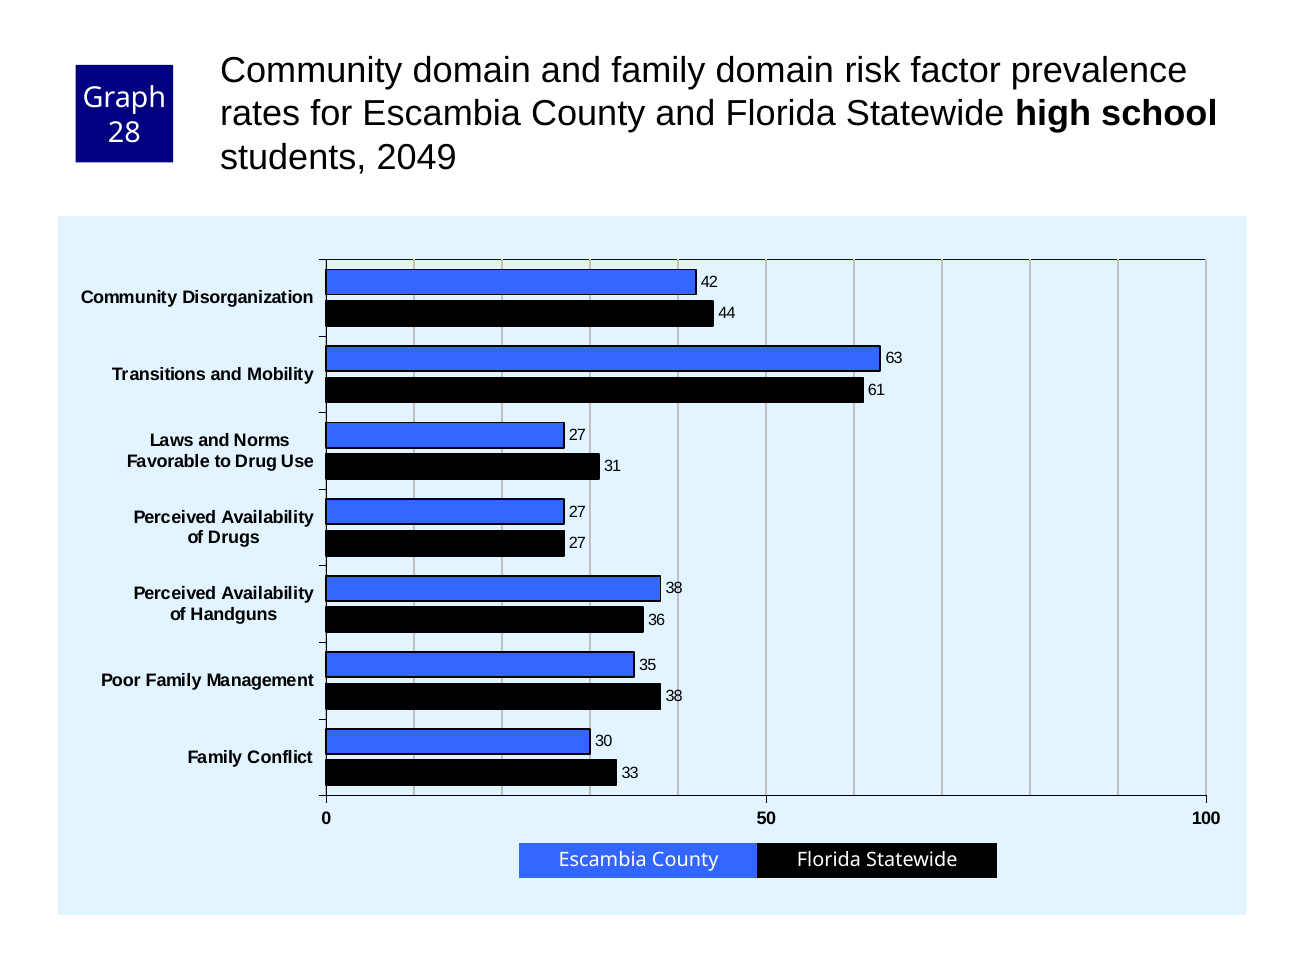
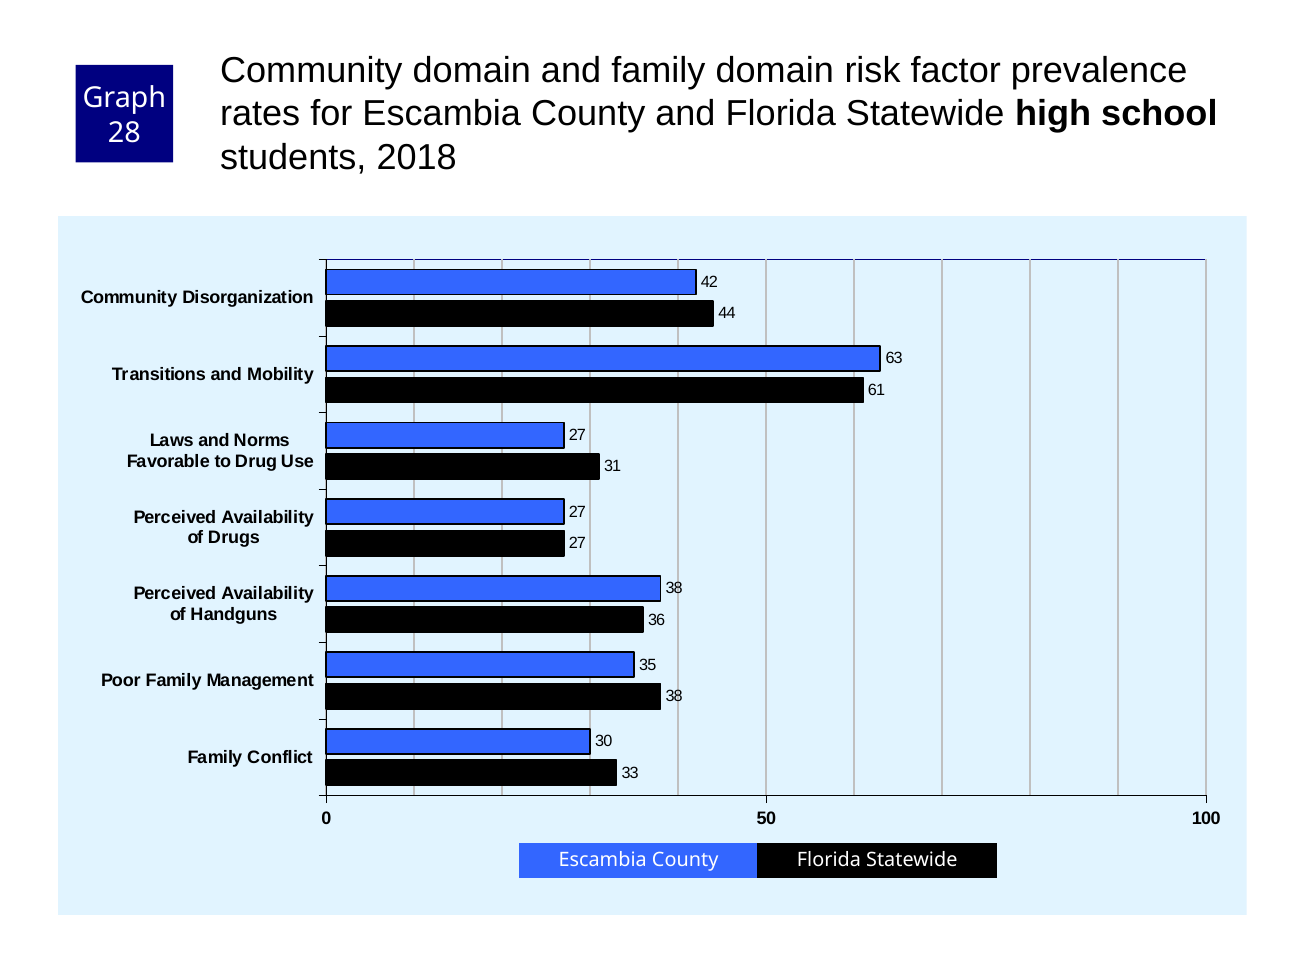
2049: 2049 -> 2018
